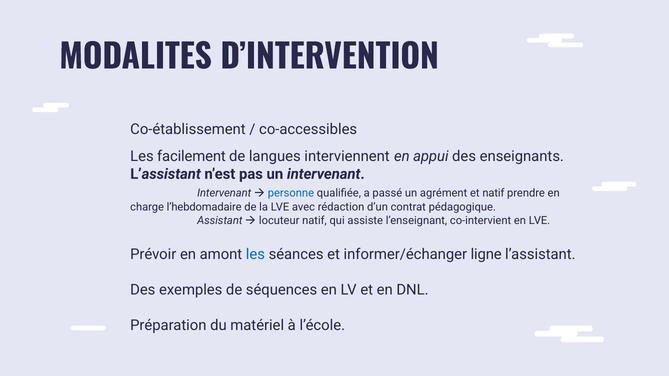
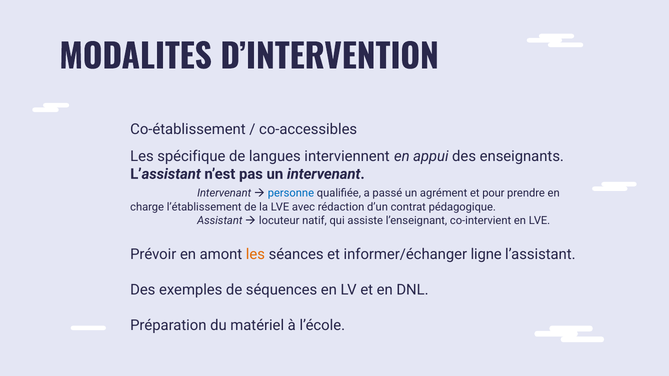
facilement: facilement -> spécifique
et natif: natif -> pour
l’hebdomadaire: l’hebdomadaire -> l’établissement
les at (255, 254) colour: blue -> orange
